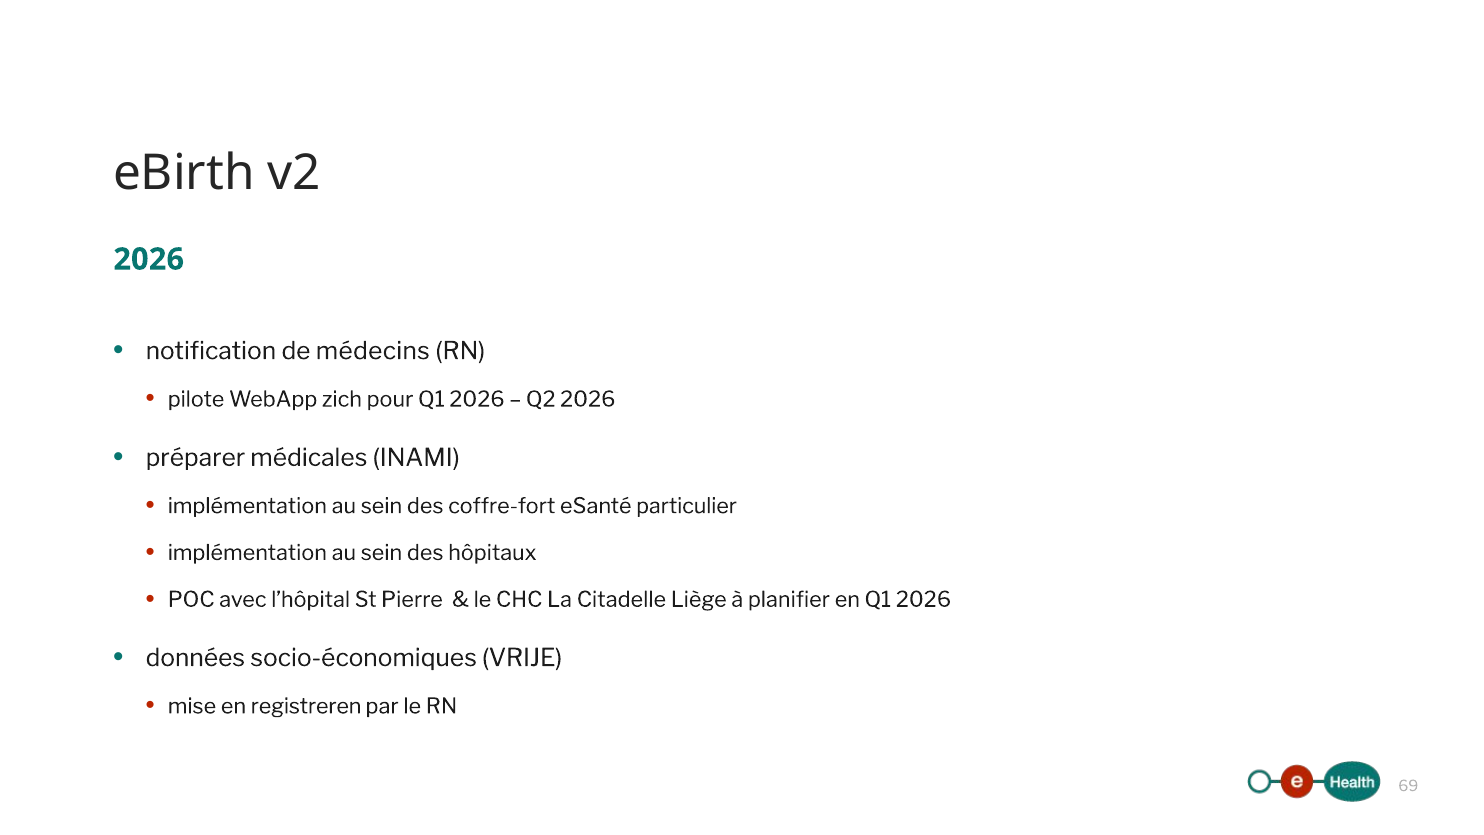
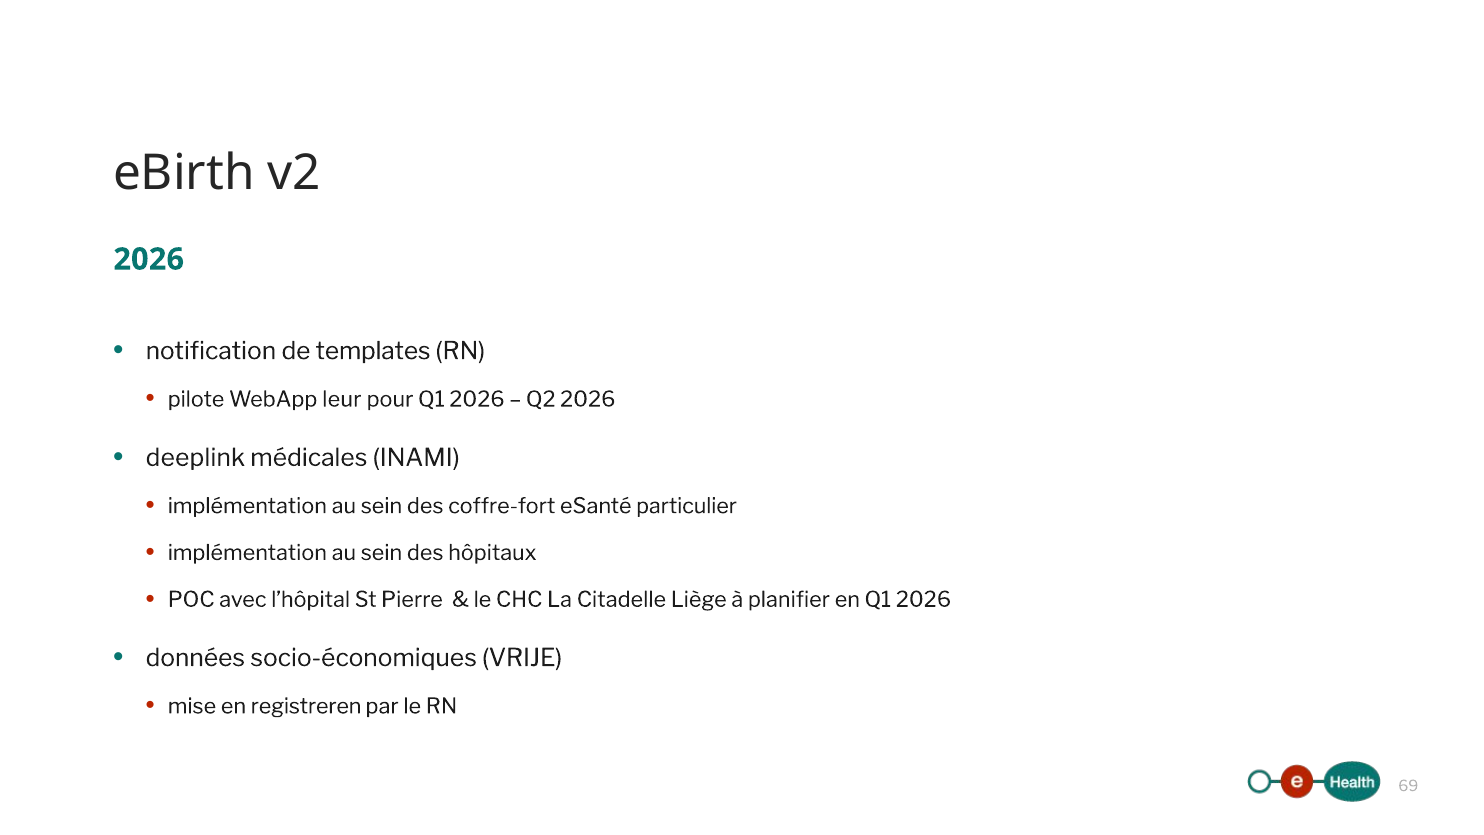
médecins: médecins -> templates
zich: zich -> leur
préparer: préparer -> deeplink
